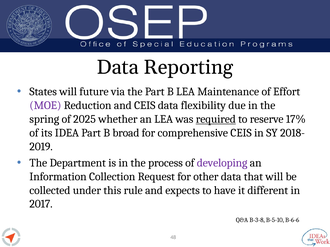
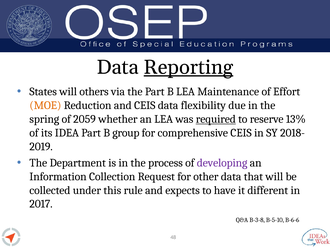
Reporting underline: none -> present
future: future -> others
MOE colour: purple -> orange
2025: 2025 -> 2059
17%: 17% -> 13%
broad: broad -> group
